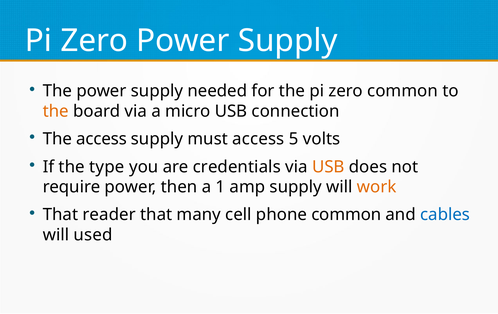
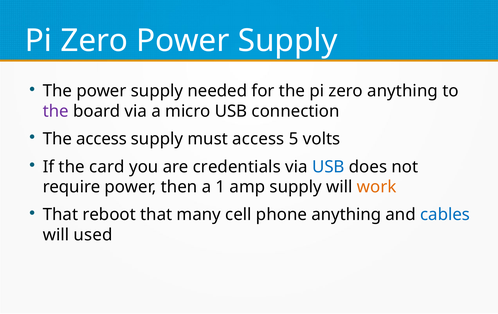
zero common: common -> anything
the at (56, 111) colour: orange -> purple
type: type -> card
USB at (328, 167) colour: orange -> blue
reader: reader -> reboot
phone common: common -> anything
